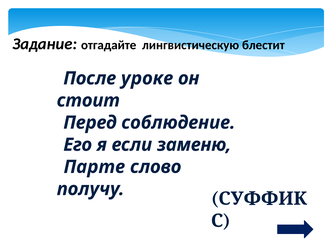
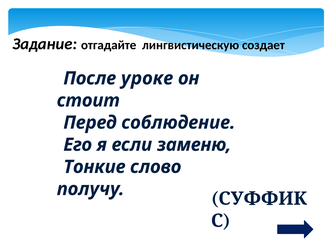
блестит: блестит -> создает
Парте: Парте -> Тонкие
